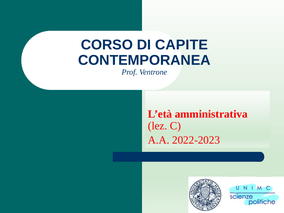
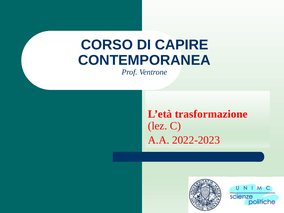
CAPITE: CAPITE -> CAPIRE
amministrativa: amministrativa -> trasformazione
